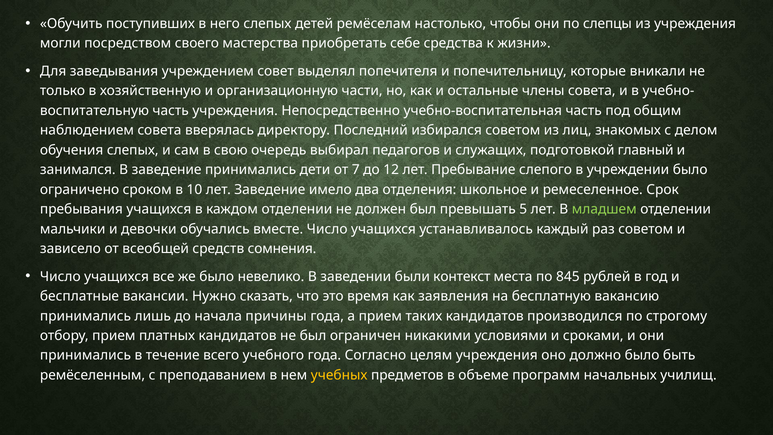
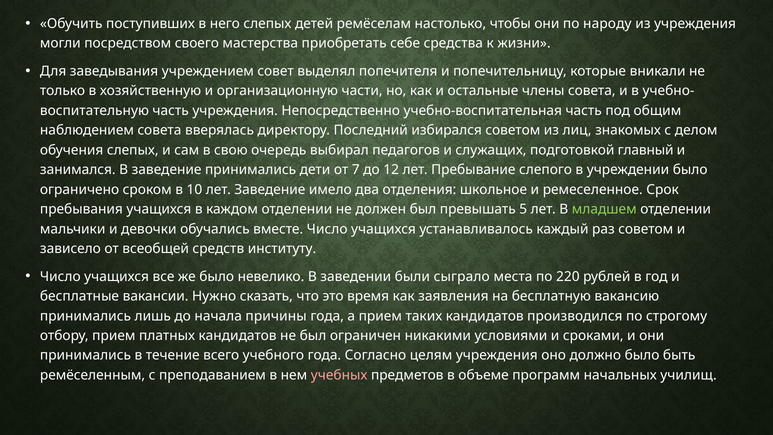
слепцы: слепцы -> народу
сомнения: сомнения -> институту
контекст: контекст -> сыграло
845: 845 -> 220
учебных colour: yellow -> pink
